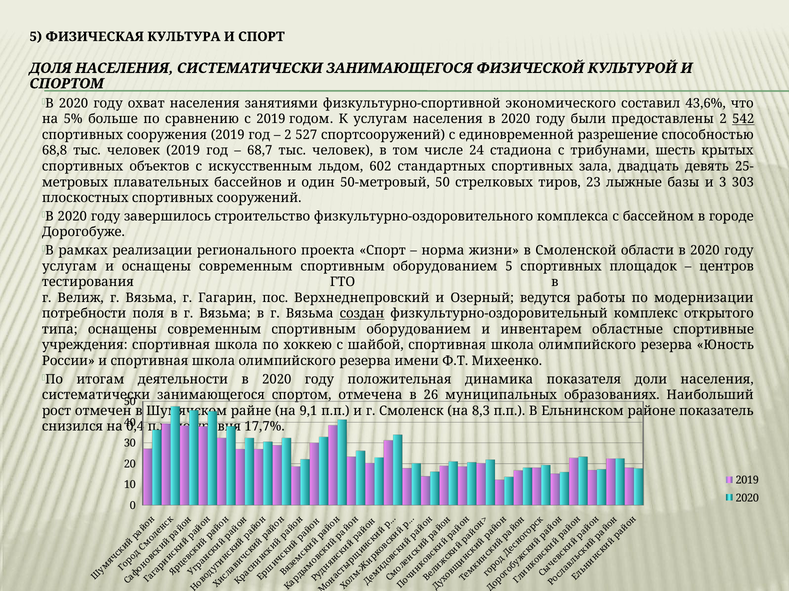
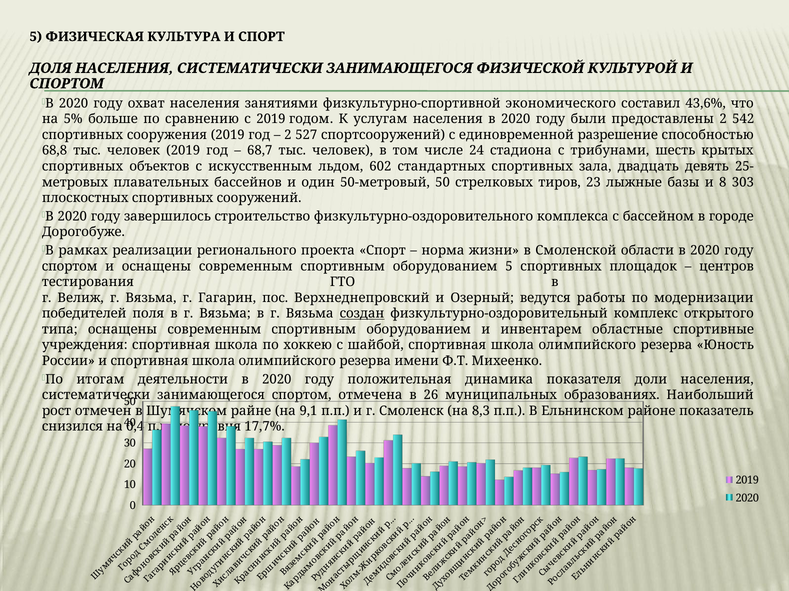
542 underline: present -> none
3: 3 -> 8
услугам at (70, 267): услугам -> спортом
потребности: потребности -> победителей
